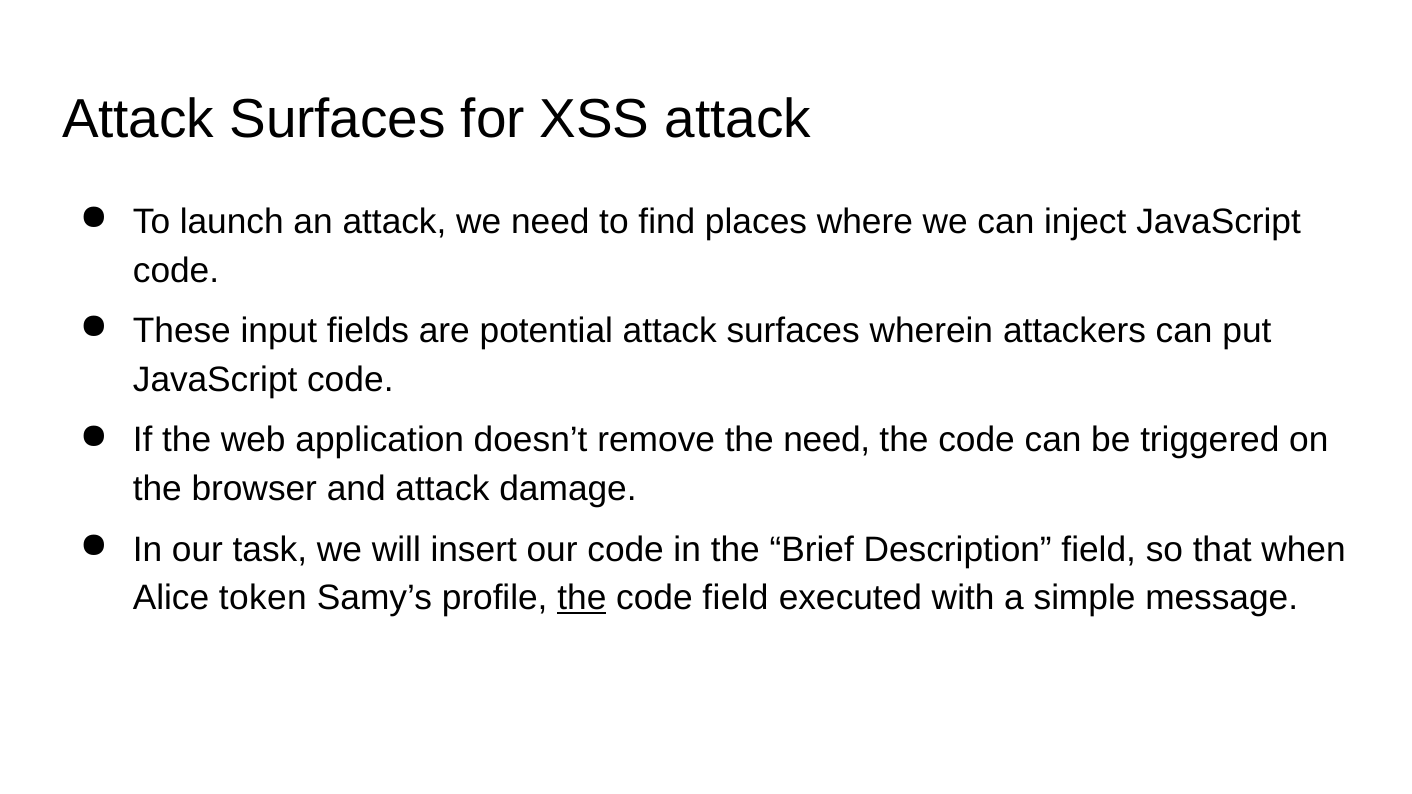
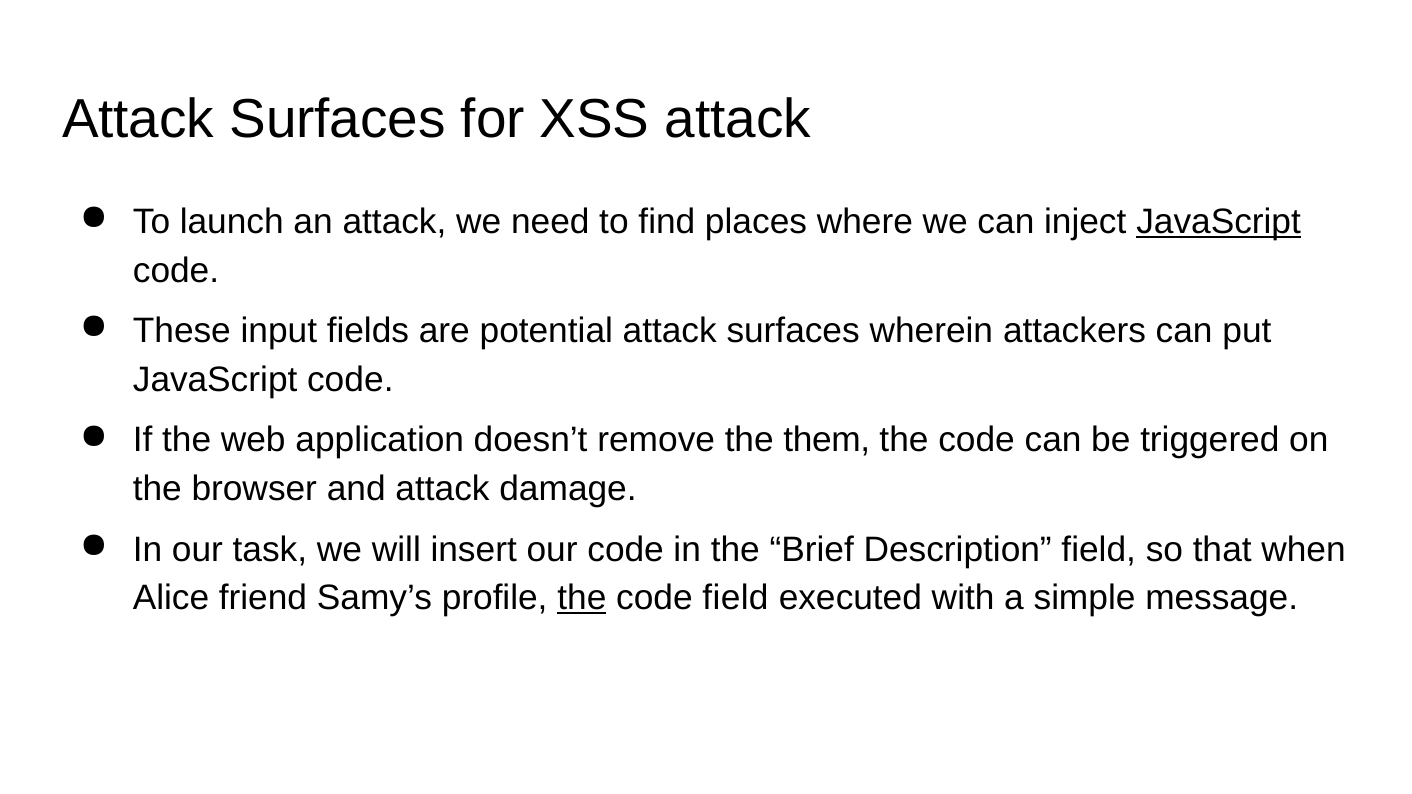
JavaScript at (1219, 222) underline: none -> present
the need: need -> them
token: token -> friend
